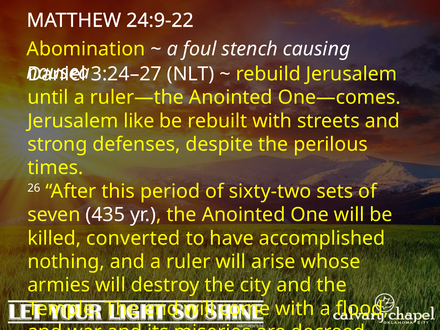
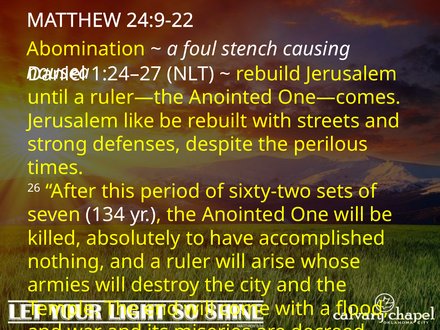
3:24–27: 3:24–27 -> 1:24–27
435: 435 -> 134
converted: converted -> absolutely
